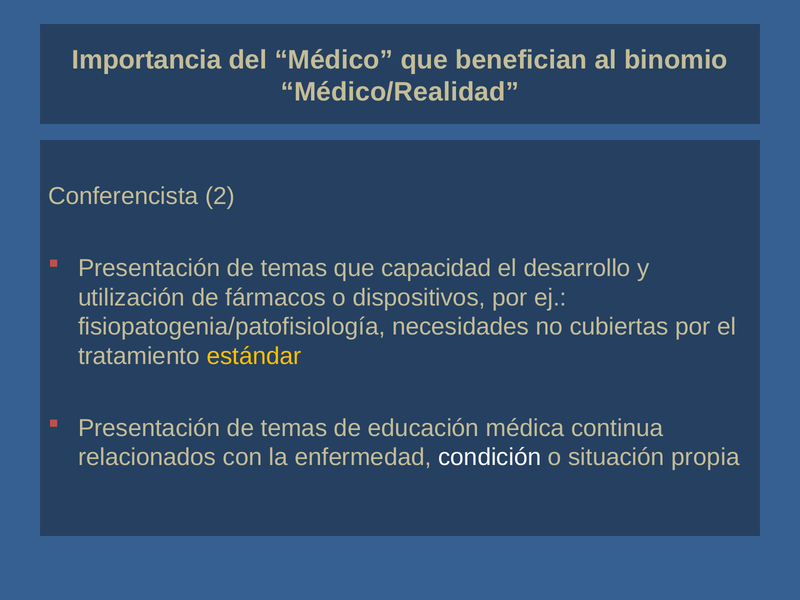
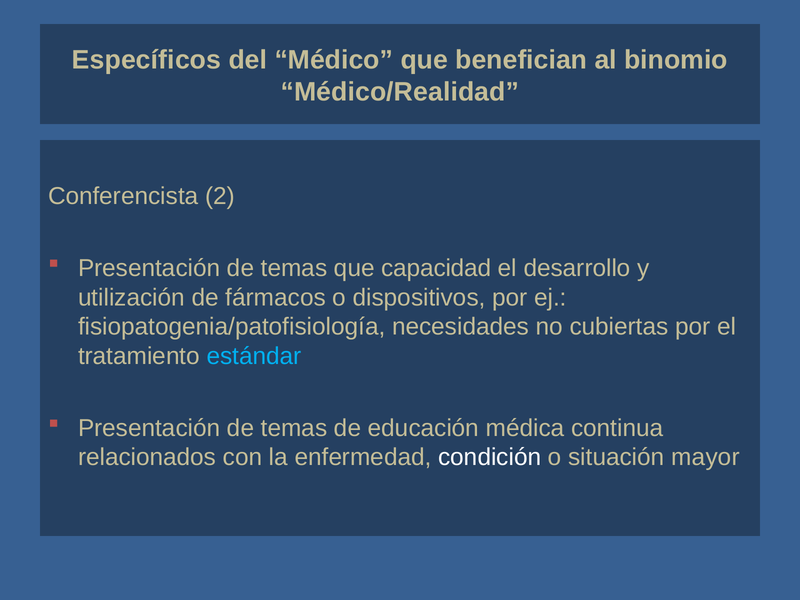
Importancia: Importancia -> Específicos
estándar colour: yellow -> light blue
propia: propia -> mayor
